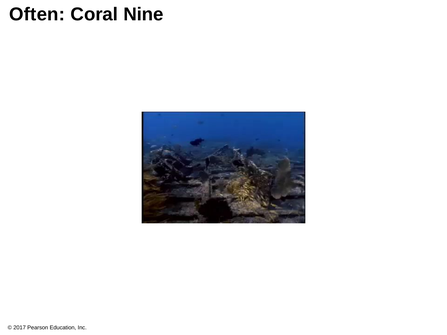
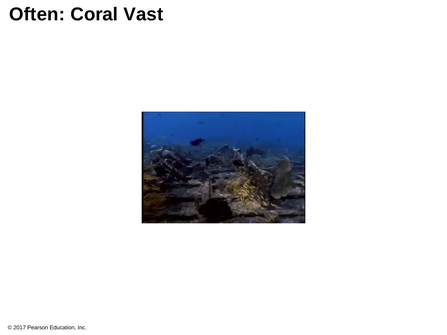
Nine: Nine -> Vast
